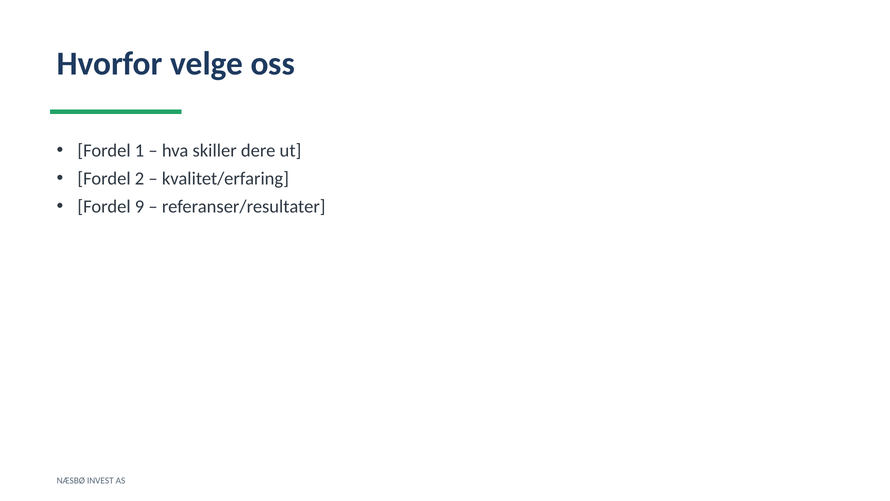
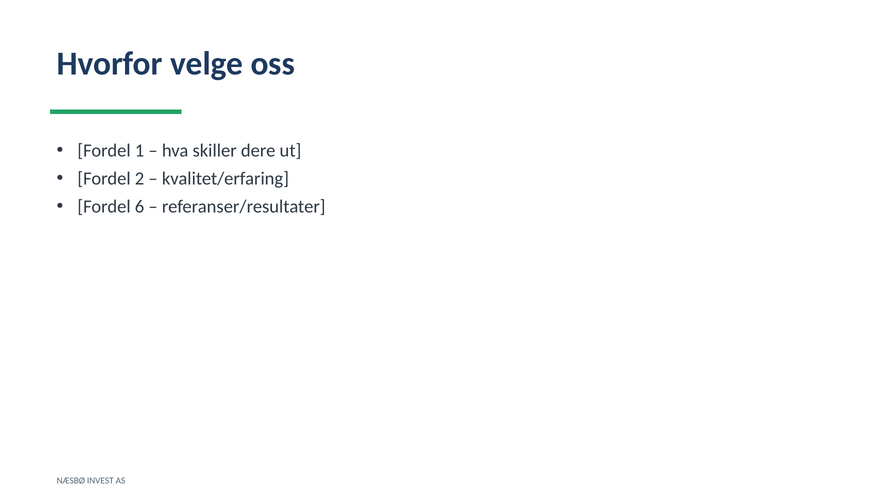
9: 9 -> 6
